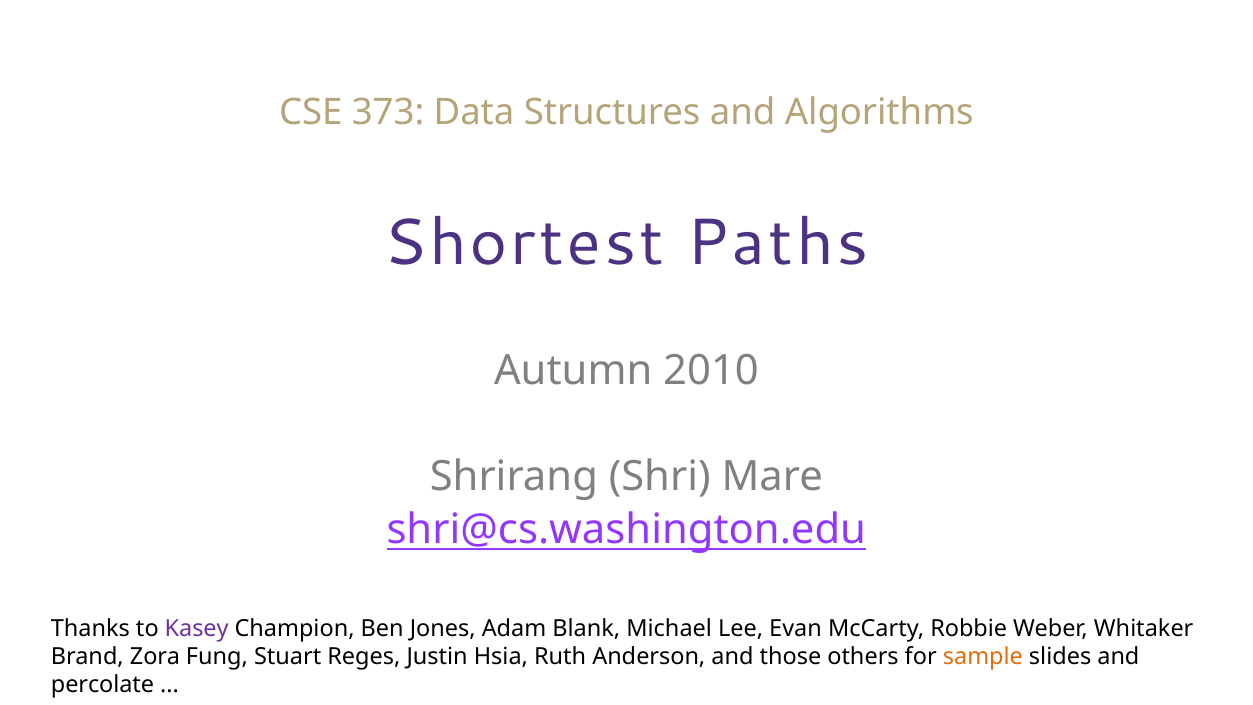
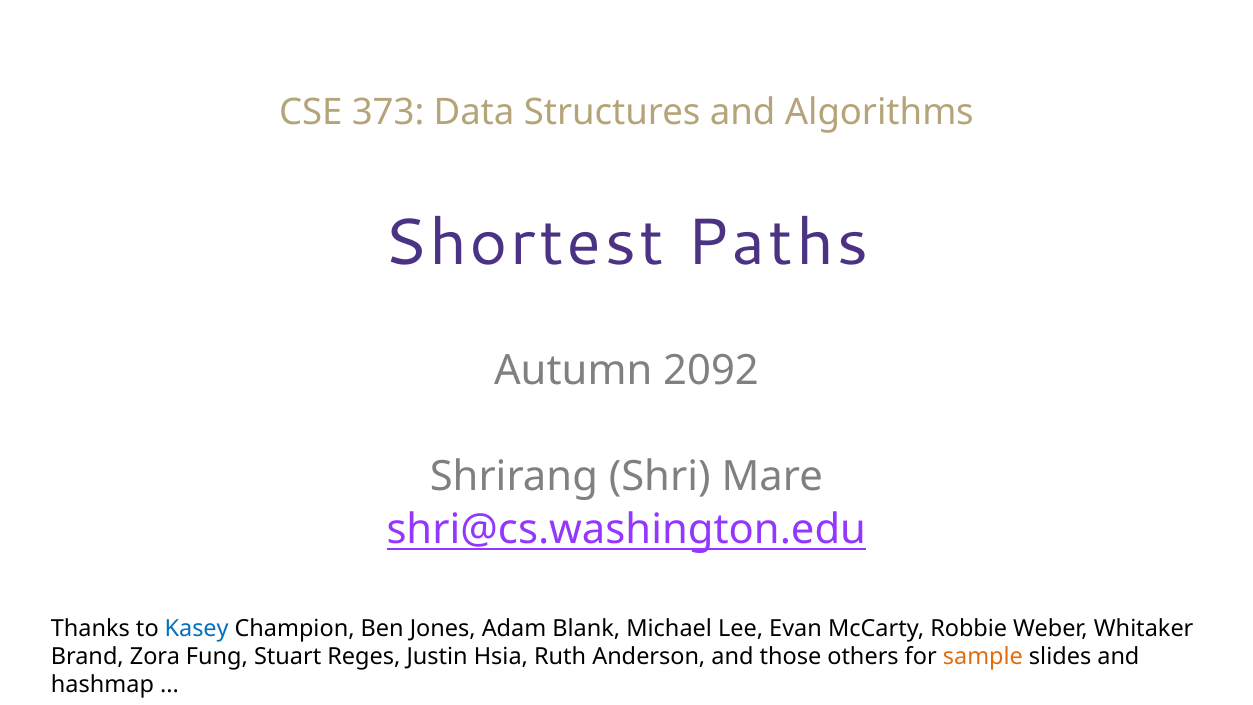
2010: 2010 -> 2092
Kasey colour: purple -> blue
percolate: percolate -> hashmap
